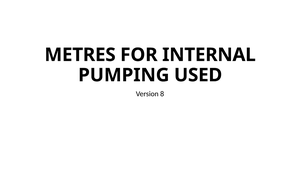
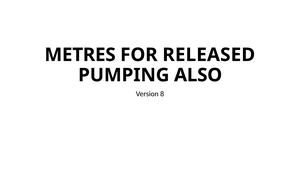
INTERNAL: INTERNAL -> RELEASED
USED: USED -> ALSO
